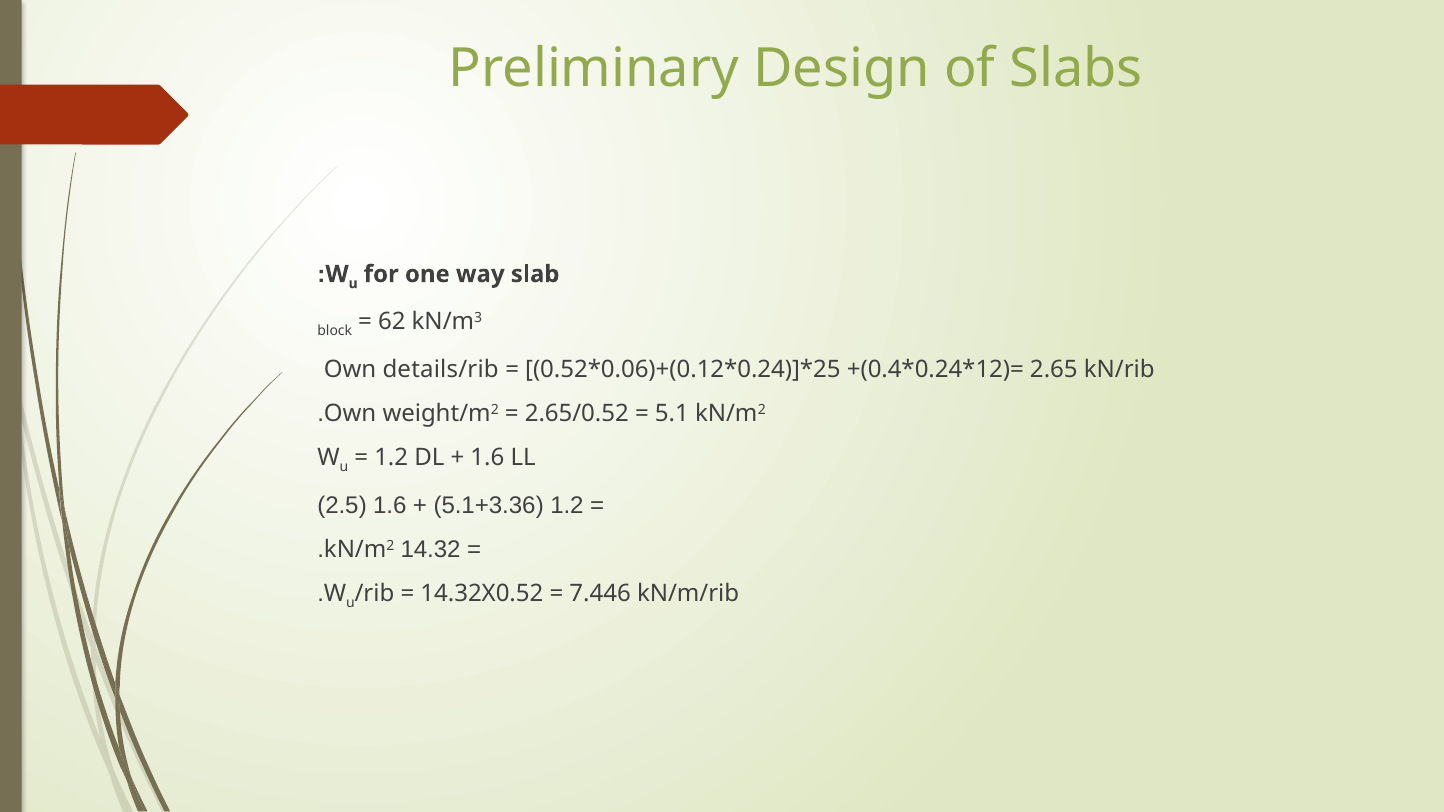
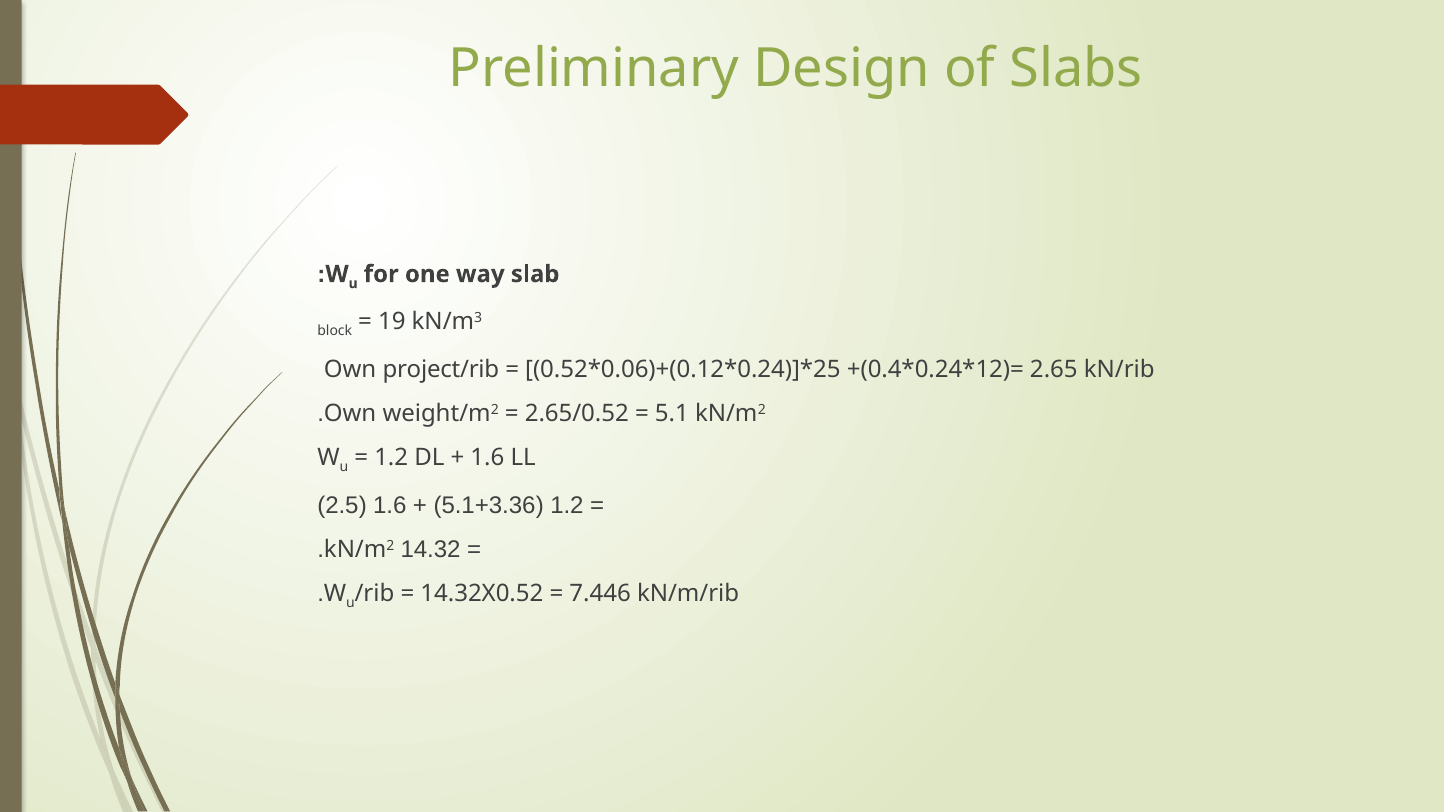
62: 62 -> 19
details/rib: details/rib -> project/rib
